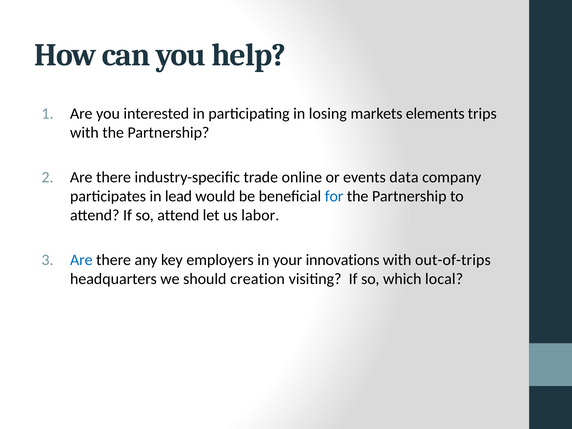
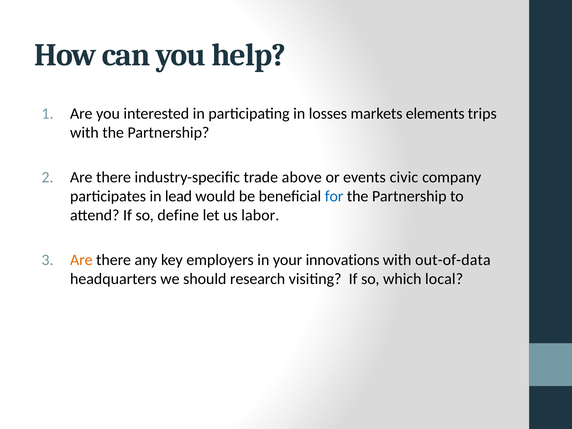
losing: losing -> losses
online: online -> above
data: data -> civic
so attend: attend -> define
Are at (81, 260) colour: blue -> orange
out-of-trips: out-of-trips -> out-of-data
creation: creation -> research
